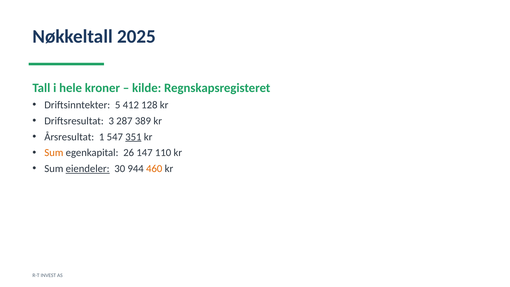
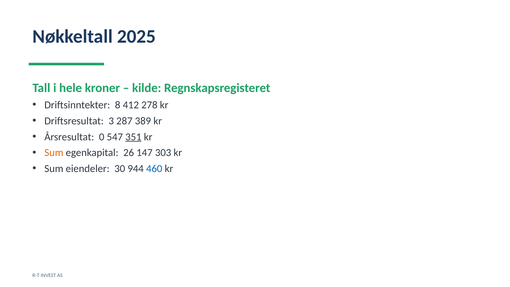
5: 5 -> 8
128: 128 -> 278
1: 1 -> 0
110: 110 -> 303
eiendeler underline: present -> none
460 colour: orange -> blue
